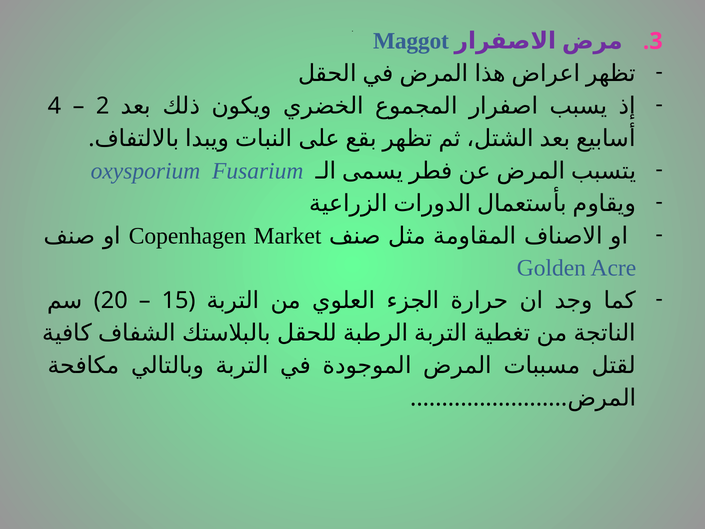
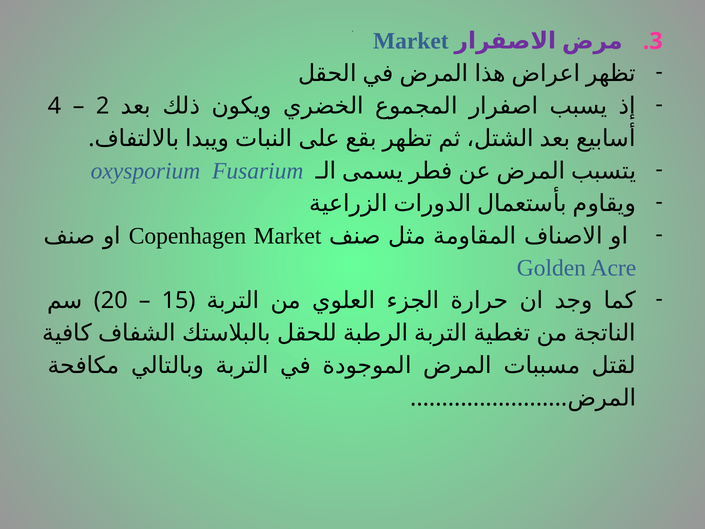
Maggot at (411, 41): Maggot -> Market
